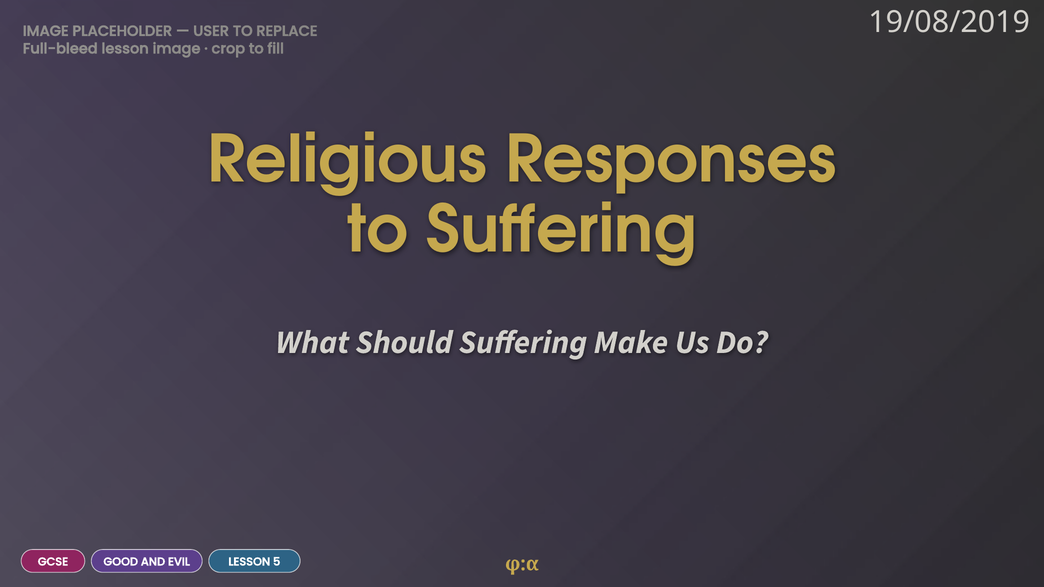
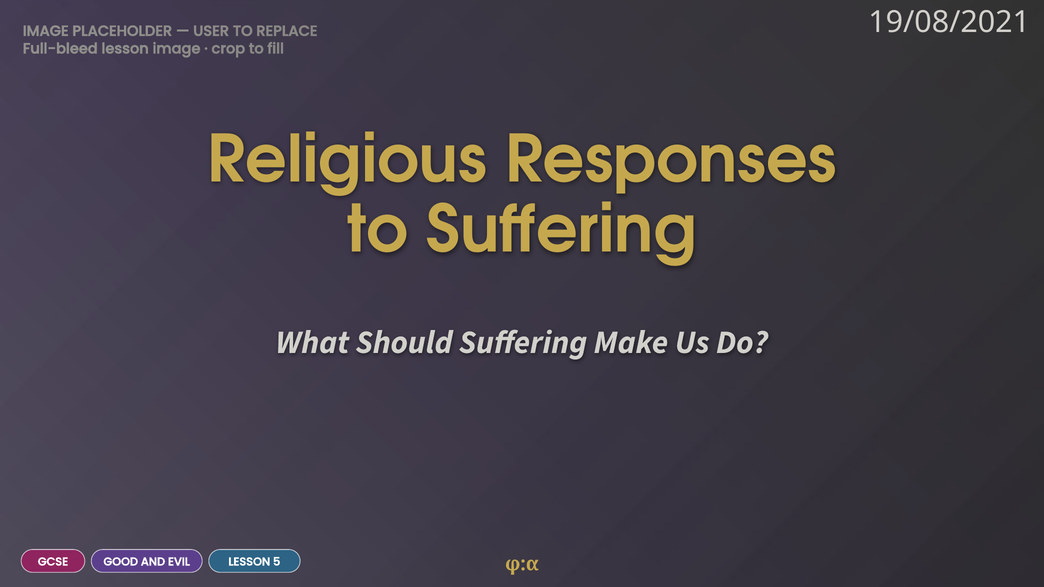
19/08/2019: 19/08/2019 -> 19/08/2021
